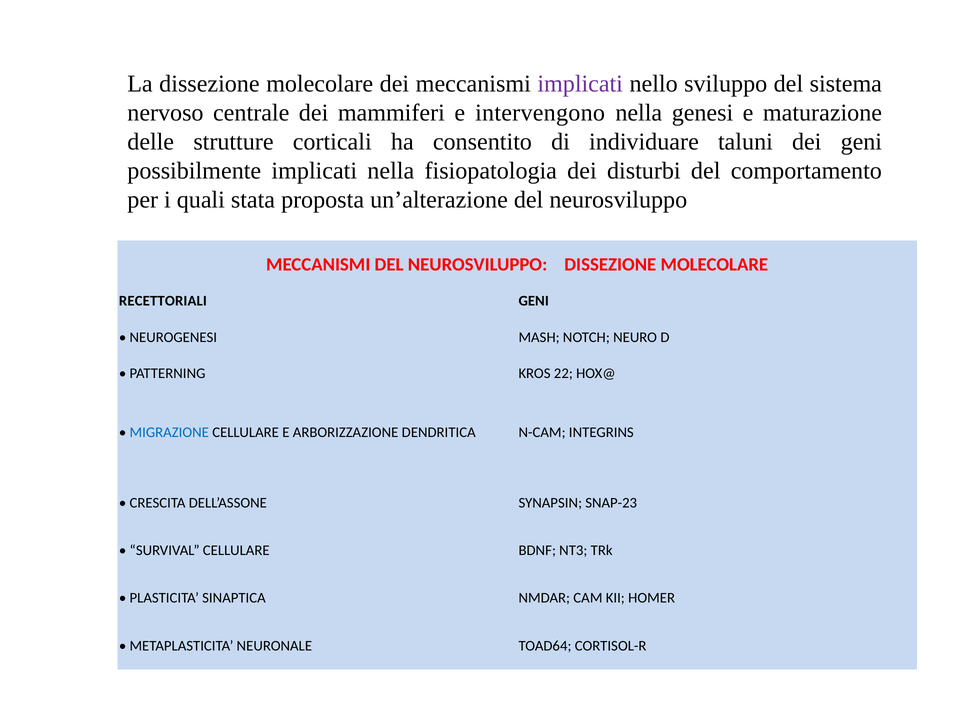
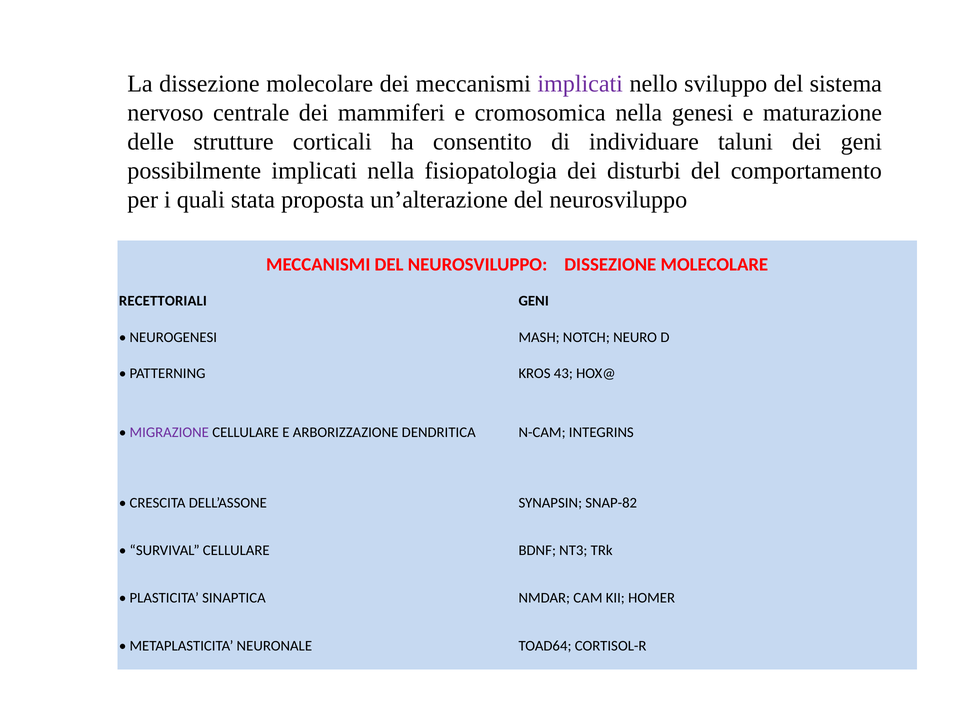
intervengono: intervengono -> cromosomica
22: 22 -> 43
MIGRAZIONE colour: blue -> purple
SNAP-23: SNAP-23 -> SNAP-82
